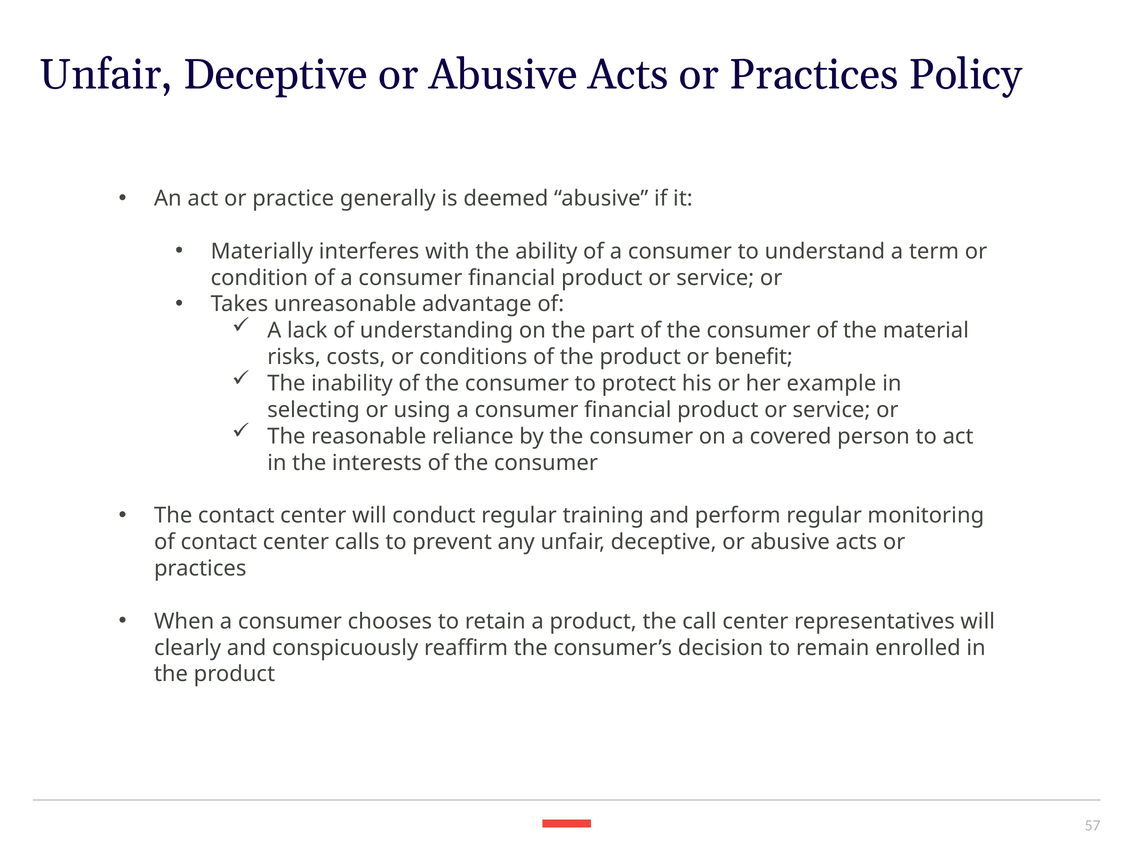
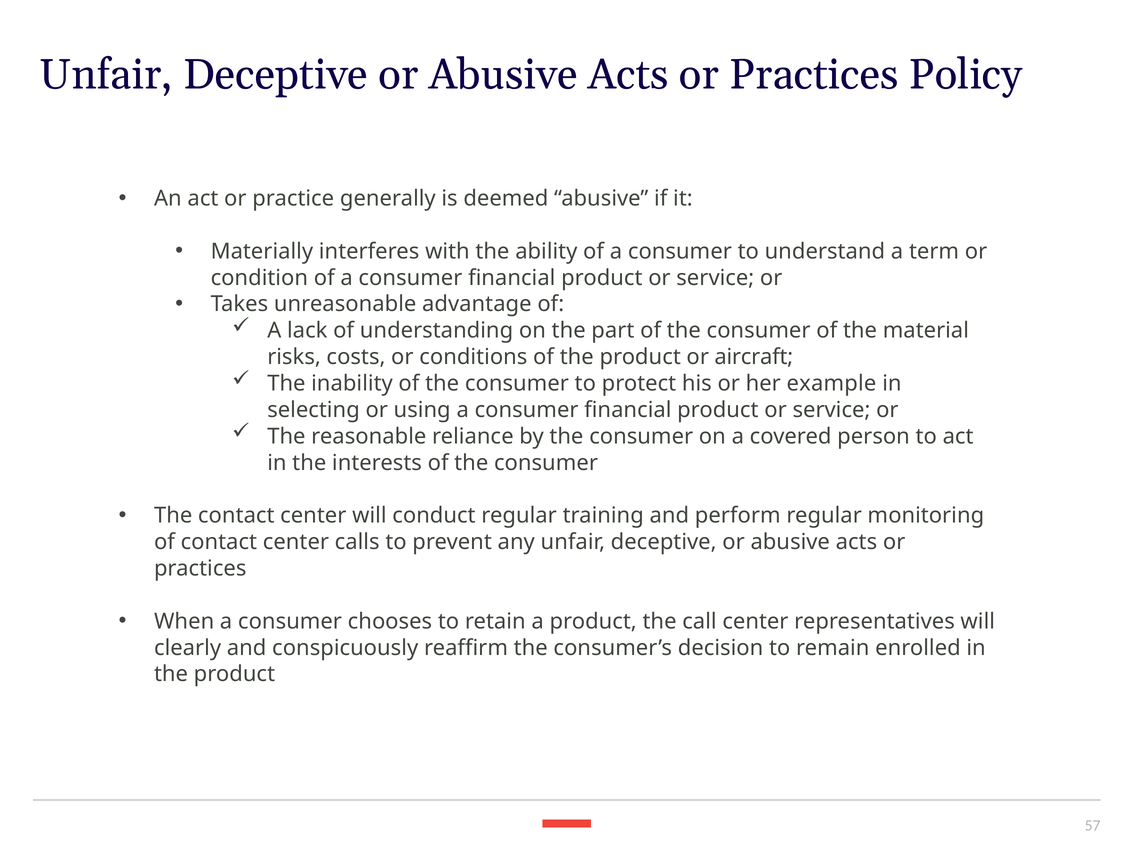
benefit: benefit -> aircraft
